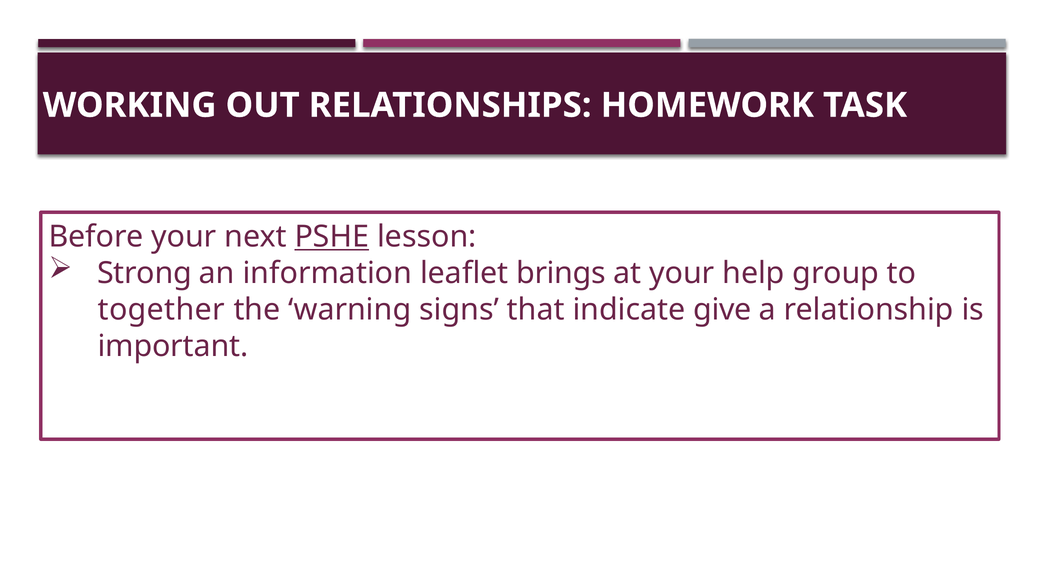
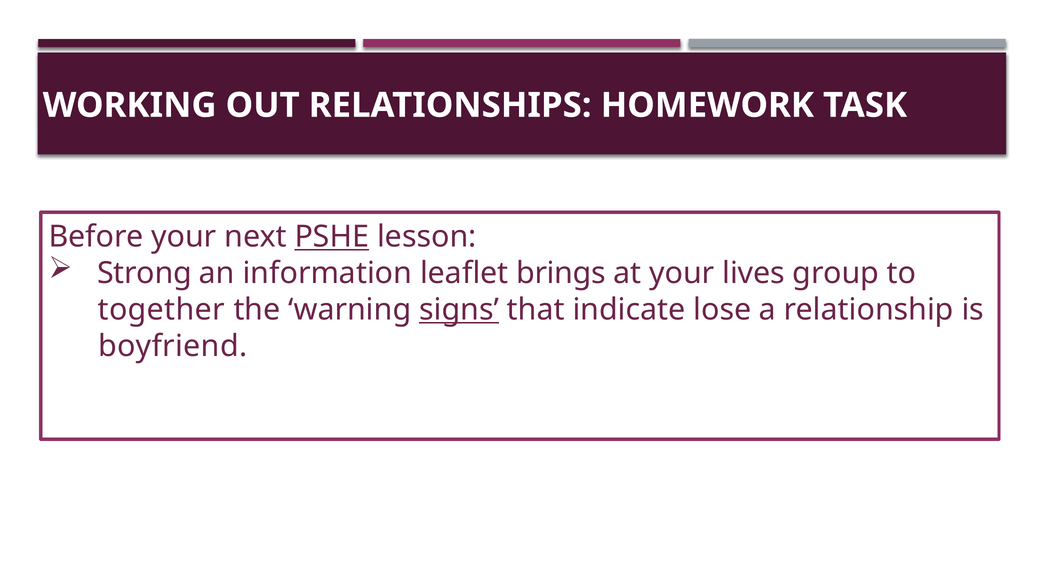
help: help -> lives
signs underline: none -> present
give: give -> lose
important: important -> boyfriend
